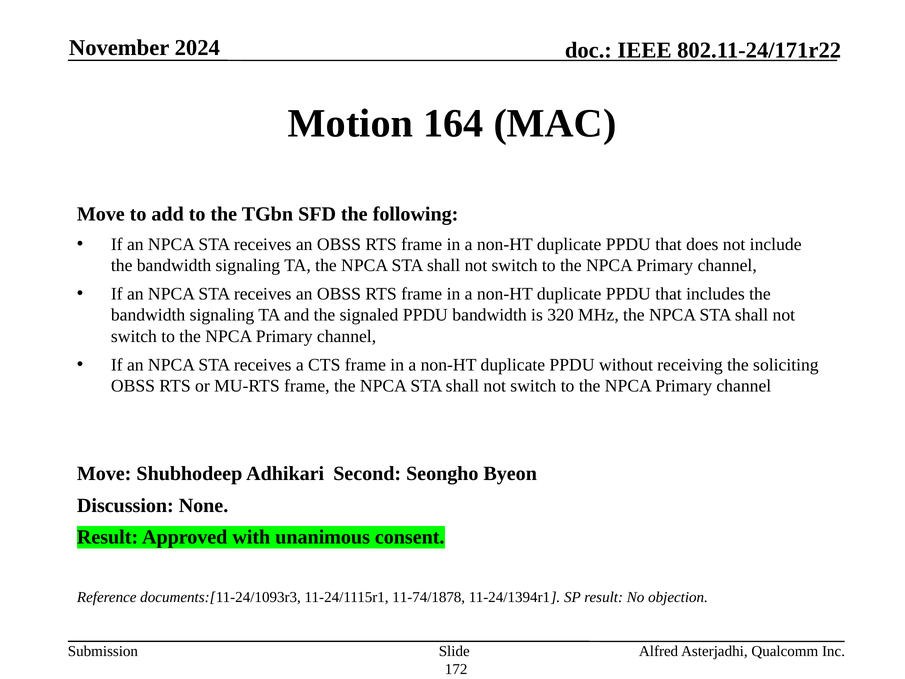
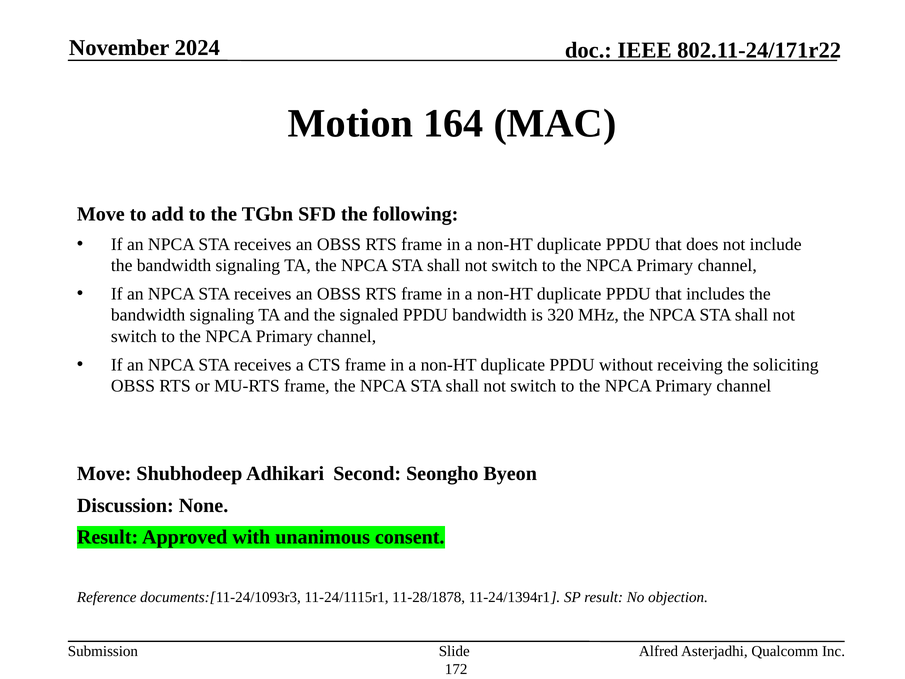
11-74/1878: 11-74/1878 -> 11-28/1878
